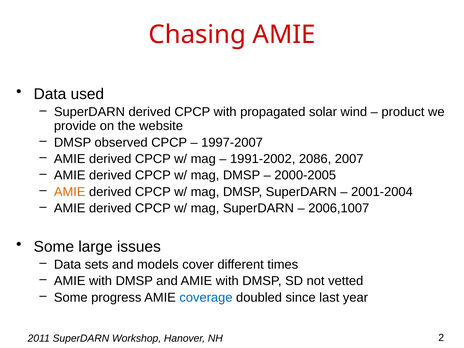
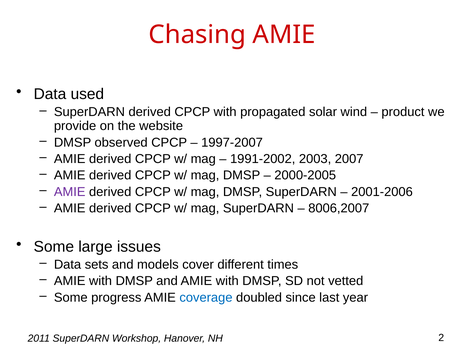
2086: 2086 -> 2003
AMIE at (70, 192) colour: orange -> purple
2001-2004: 2001-2004 -> 2001-2006
2006,1007: 2006,1007 -> 8006,2007
